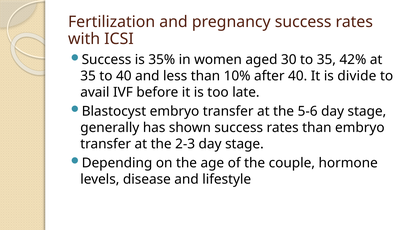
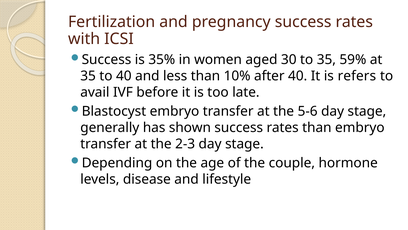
42%: 42% -> 59%
divide: divide -> refers
